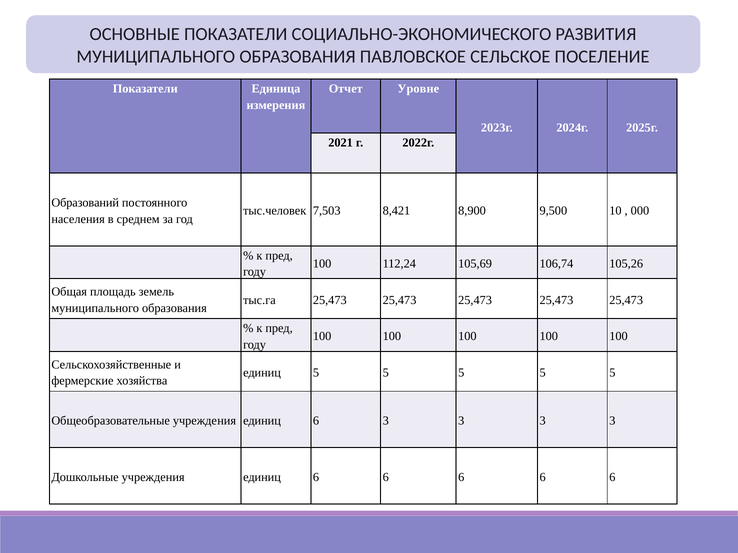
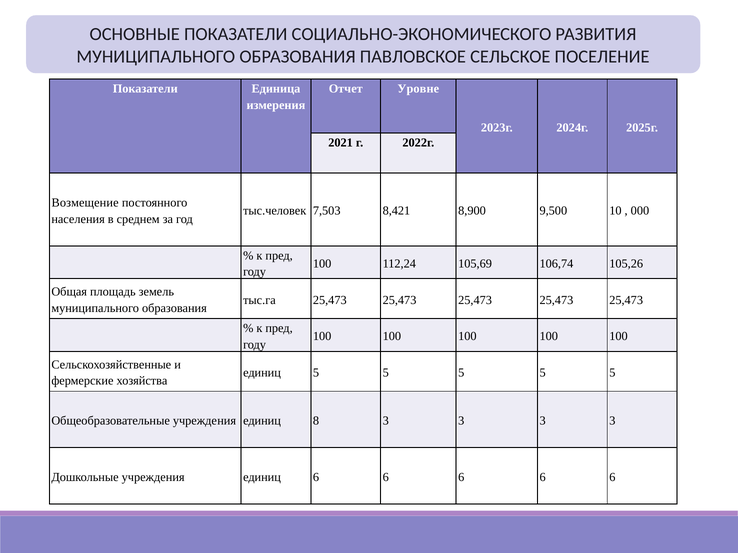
Образований: Образований -> Возмещение
6 at (316, 421): 6 -> 8
